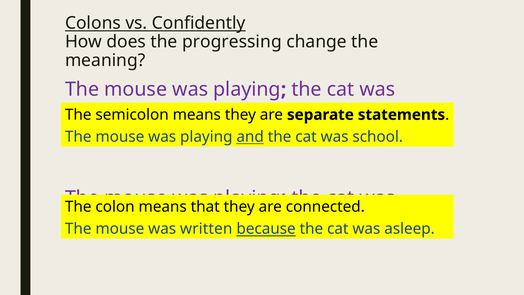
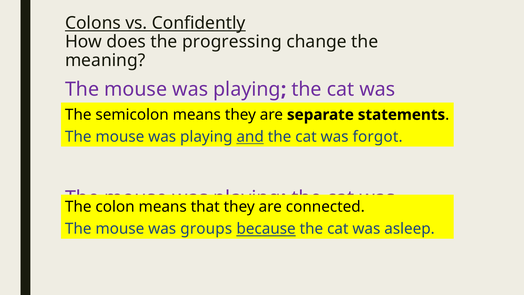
school: school -> forgot
written: written -> groups
